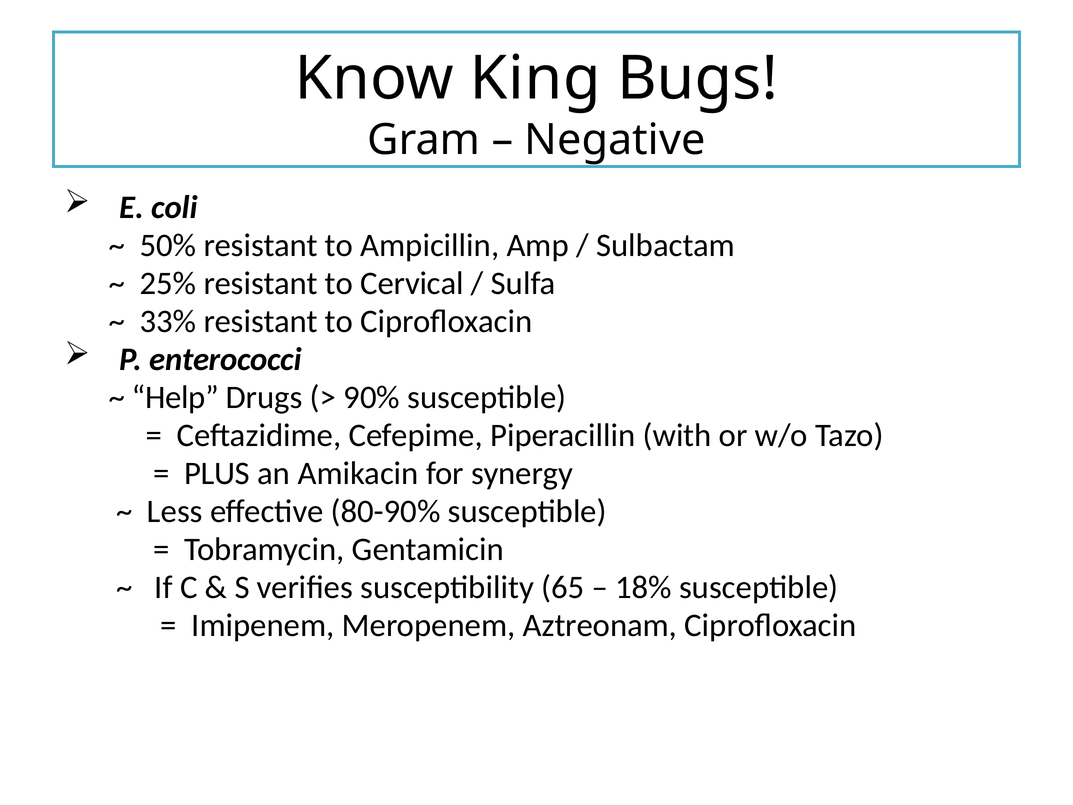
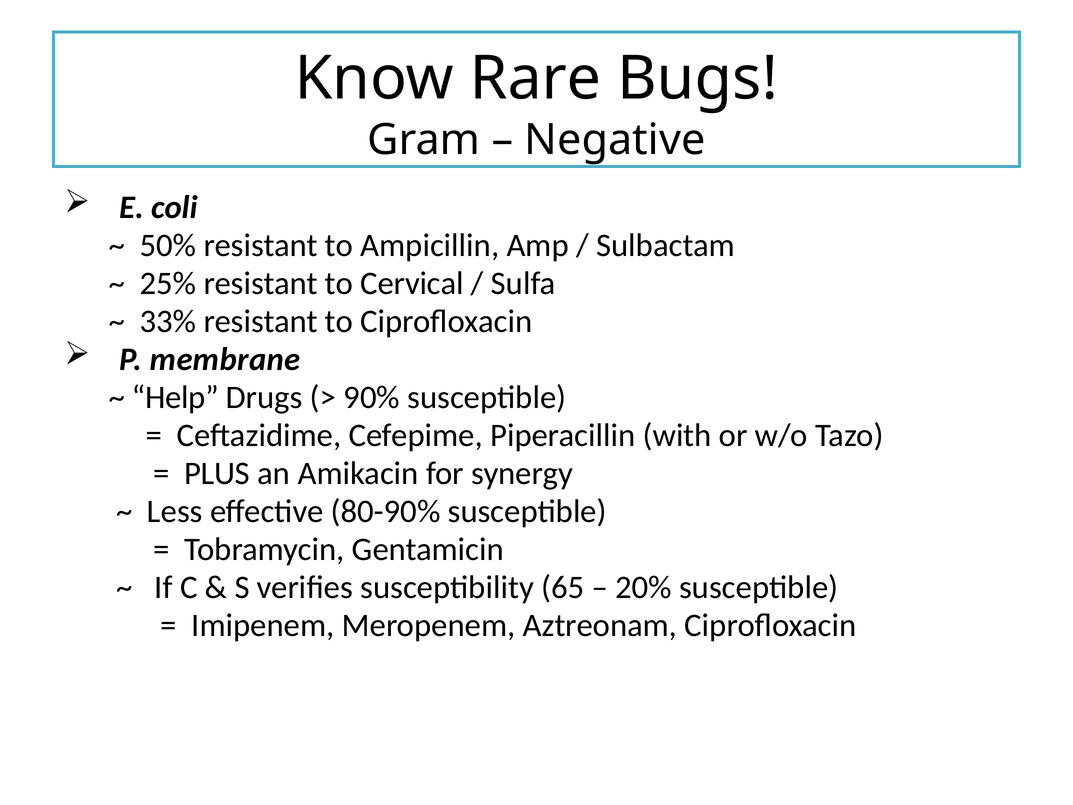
King: King -> Rare
enterococci: enterococci -> membrane
18%: 18% -> 20%
